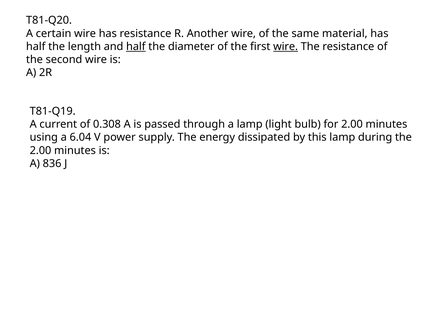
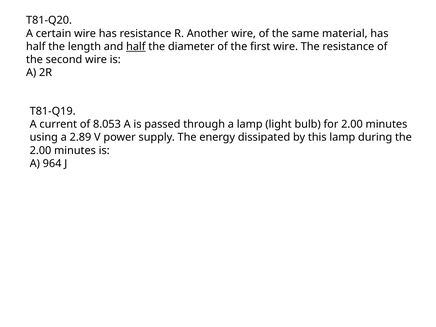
wire at (286, 46) underline: present -> none
0.308: 0.308 -> 8.053
6.04: 6.04 -> 2.89
836: 836 -> 964
